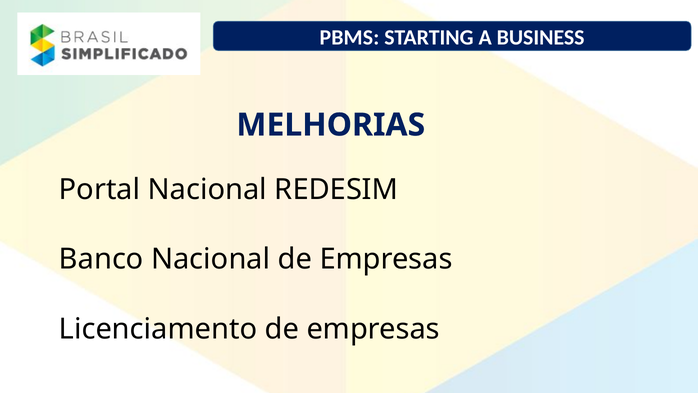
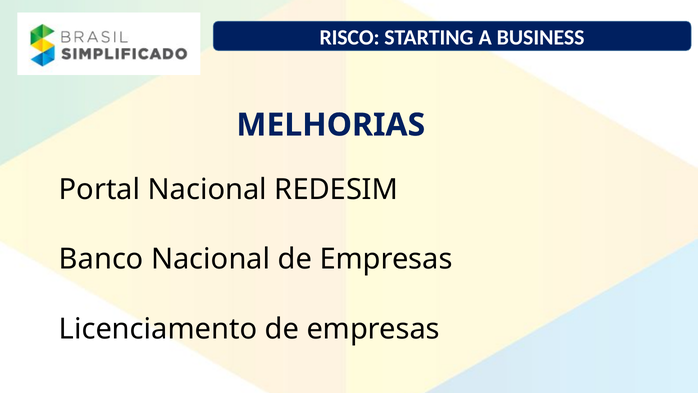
PBMS: PBMS -> RISCO
